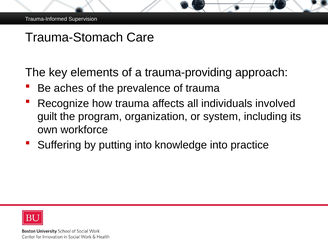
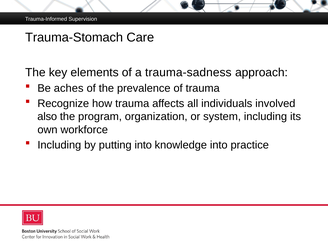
trauma-providing: trauma-providing -> trauma-sadness
guilt: guilt -> also
Suffering at (59, 145): Suffering -> Including
